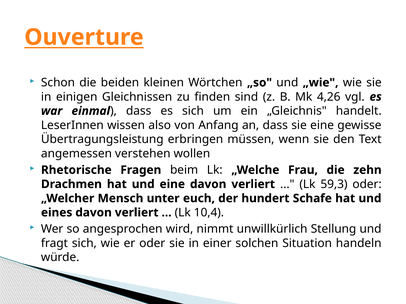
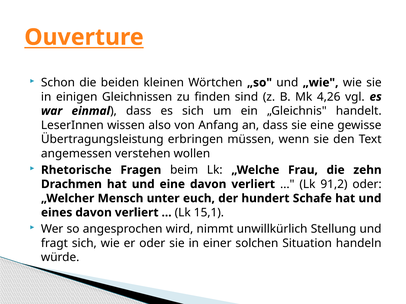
59,3: 59,3 -> 91,2
10,4: 10,4 -> 15,1
